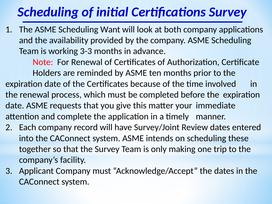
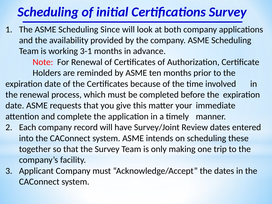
Want: Want -> Since
3-3: 3-3 -> 3-1
